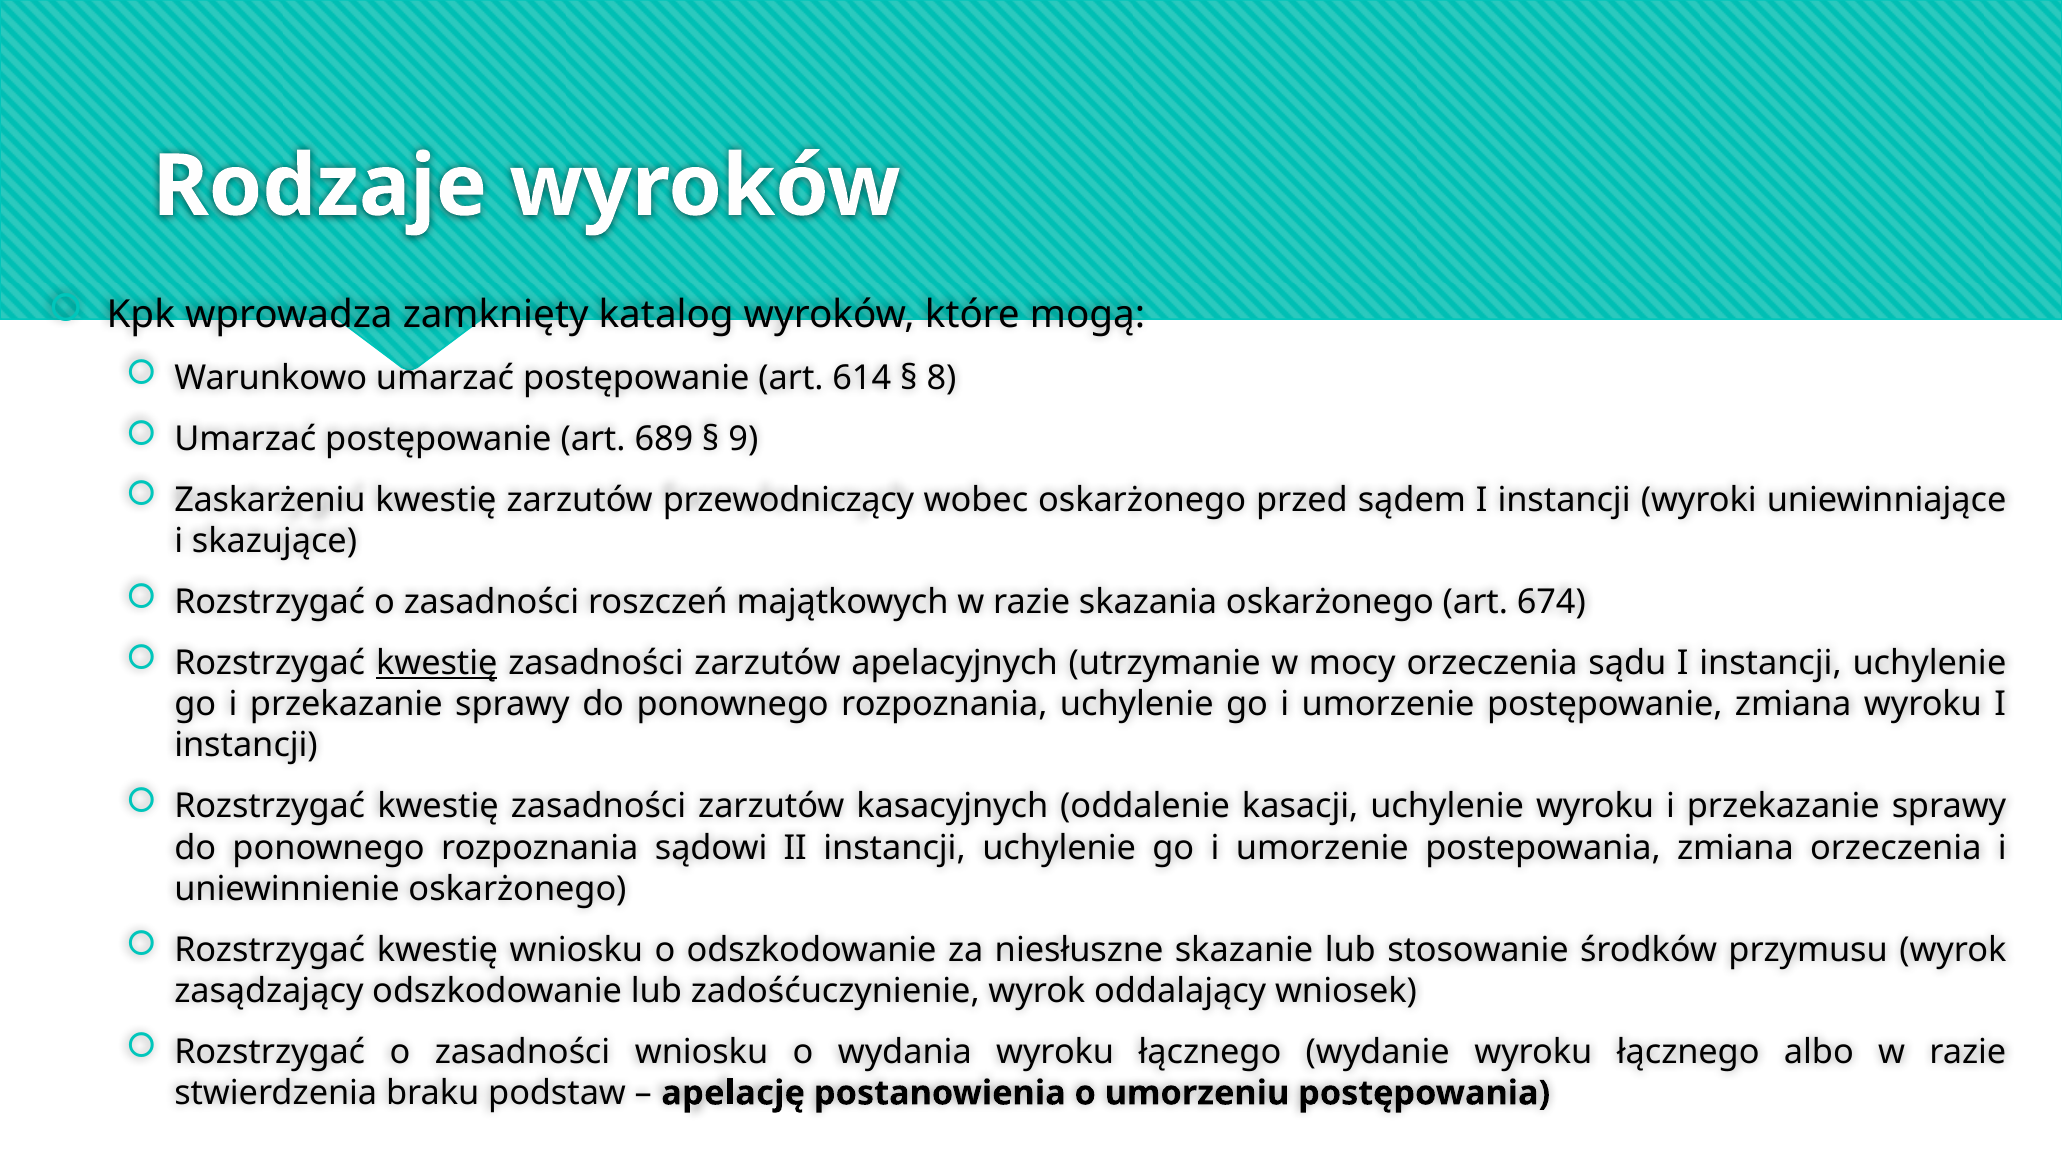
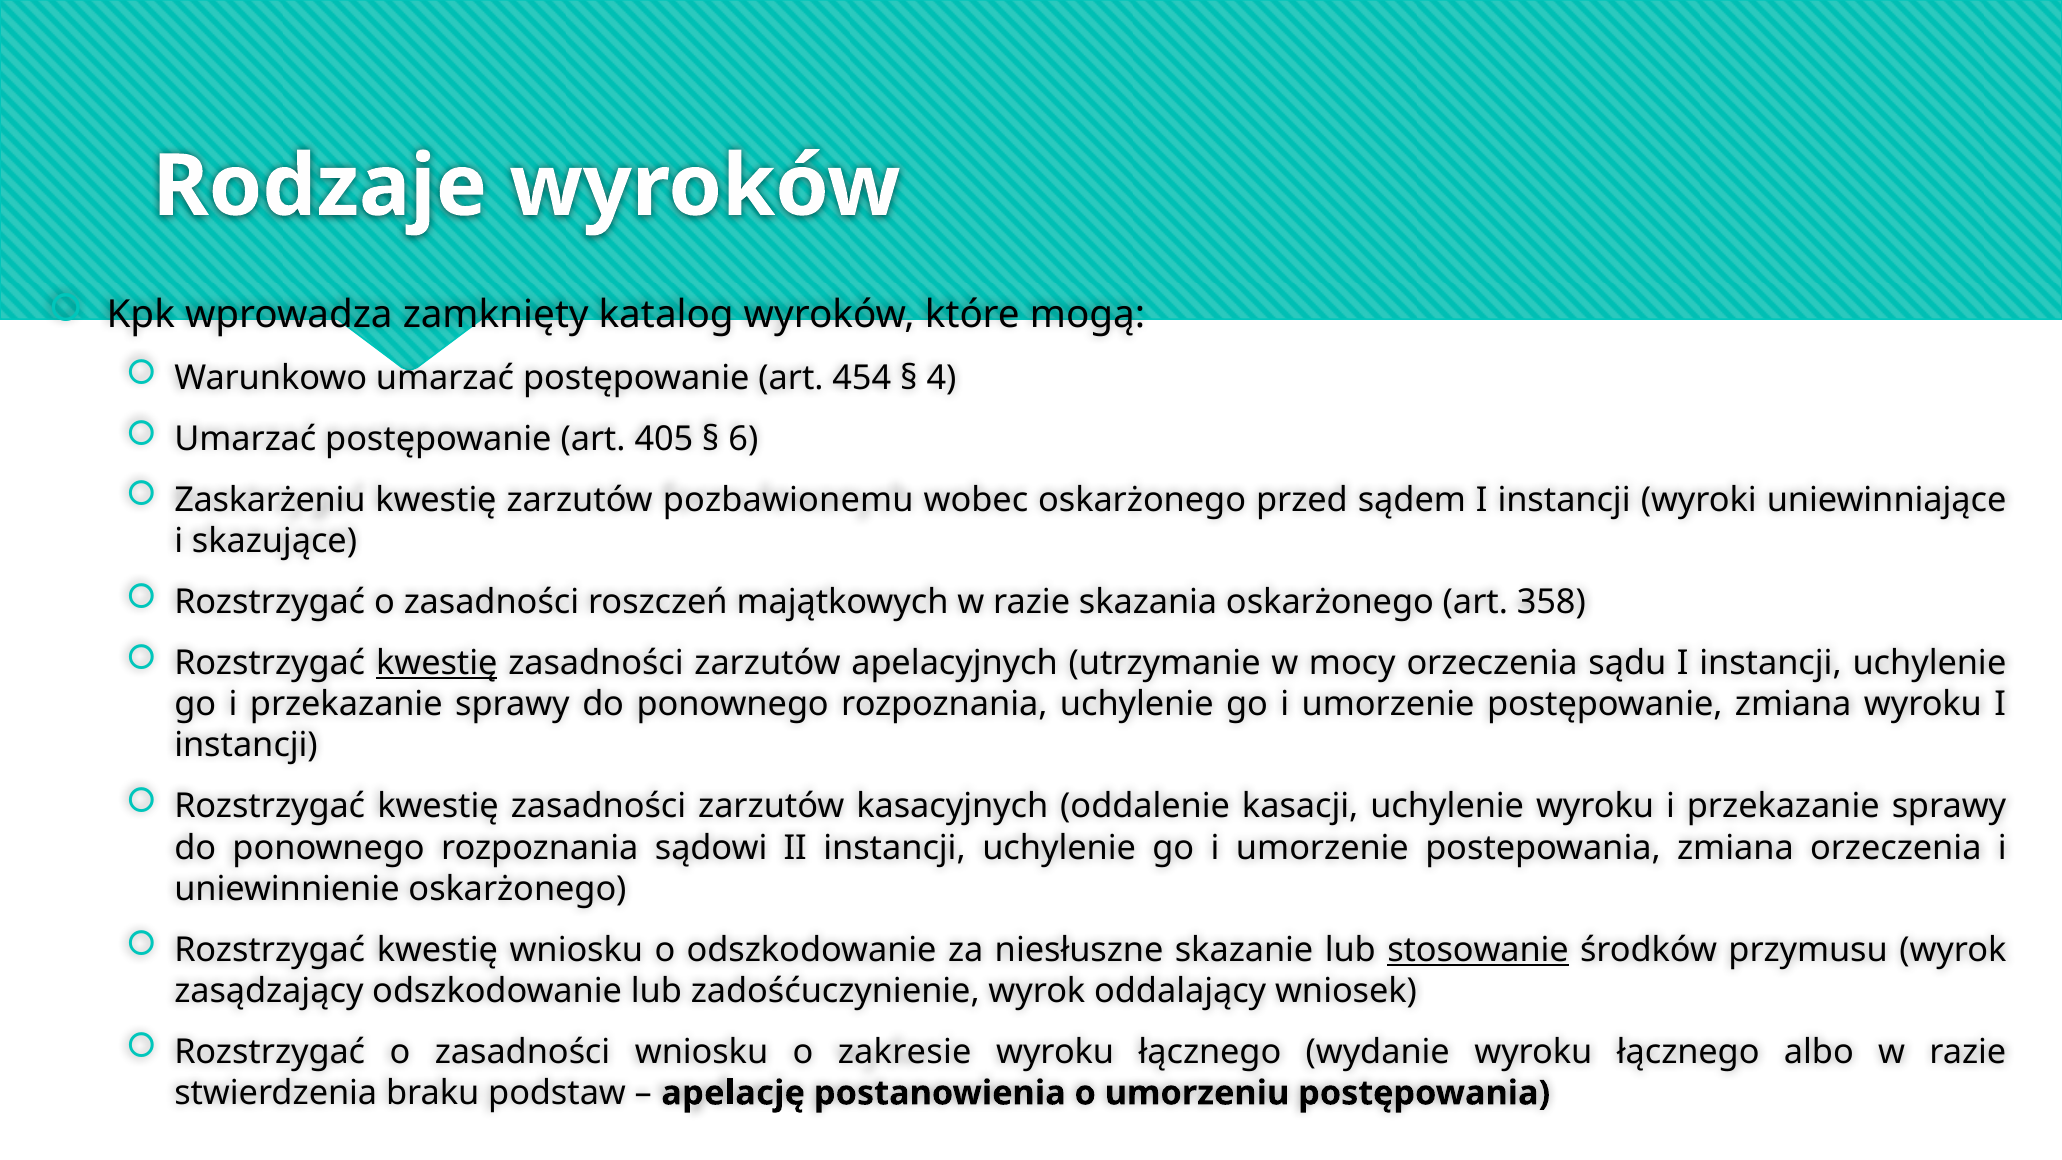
614: 614 -> 454
8: 8 -> 4
689: 689 -> 405
9: 9 -> 6
przewodniczący: przewodniczący -> pozbawionemu
674: 674 -> 358
stosowanie underline: none -> present
wydania: wydania -> zakresie
